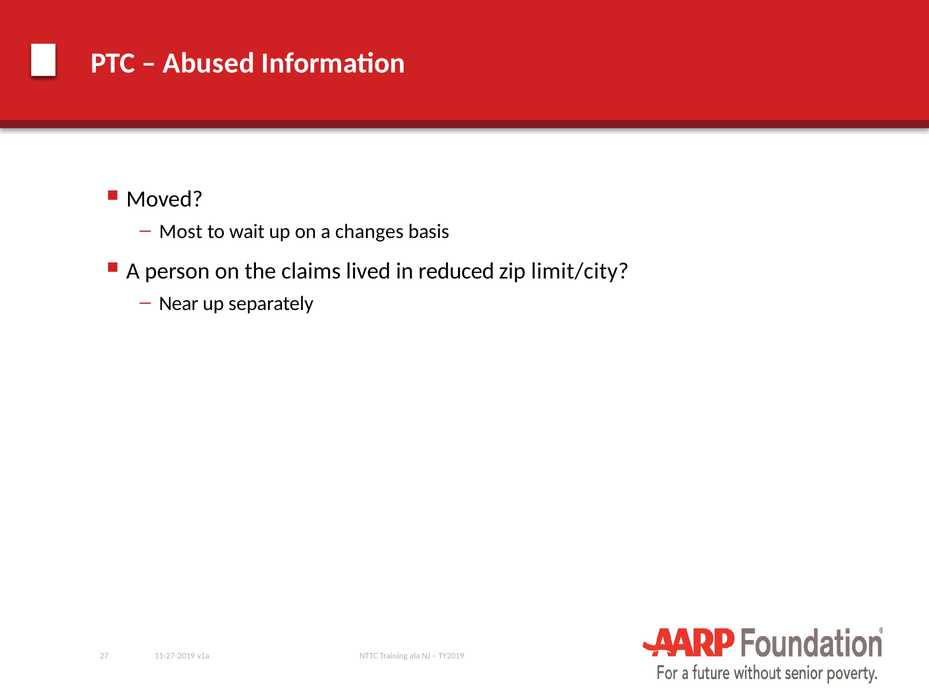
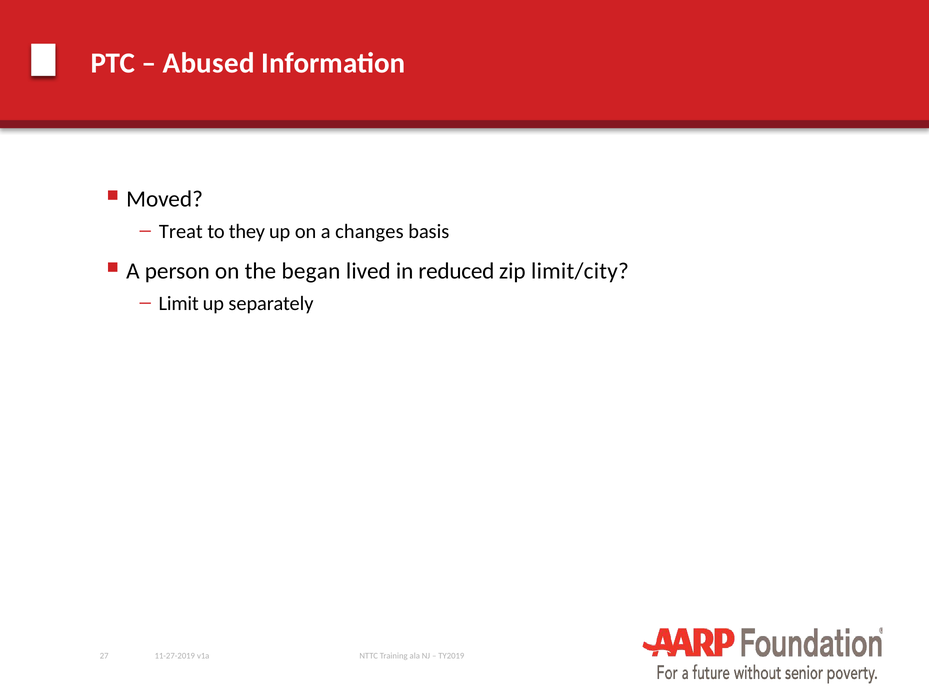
Most: Most -> Treat
wait: wait -> they
claims: claims -> began
Near: Near -> Limit
